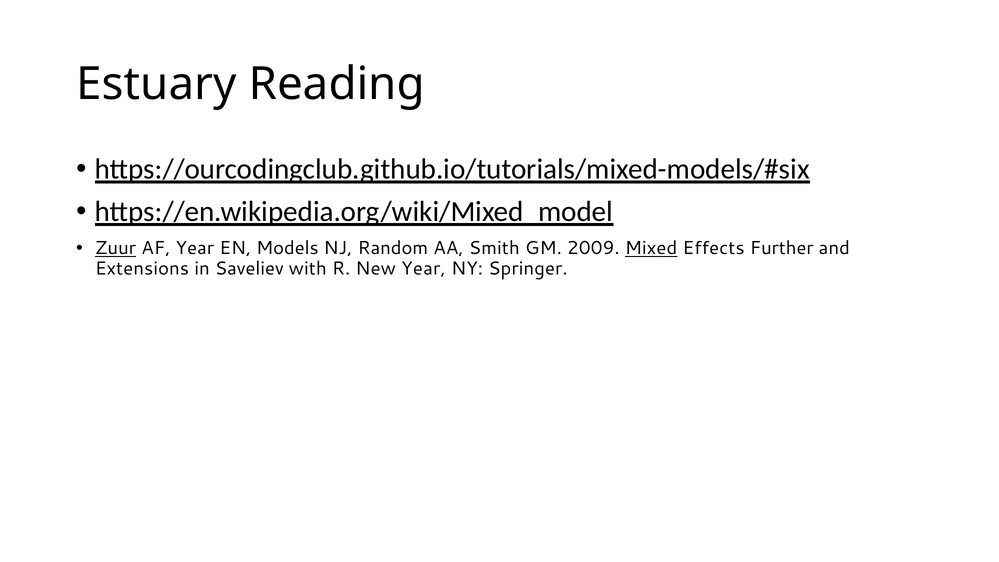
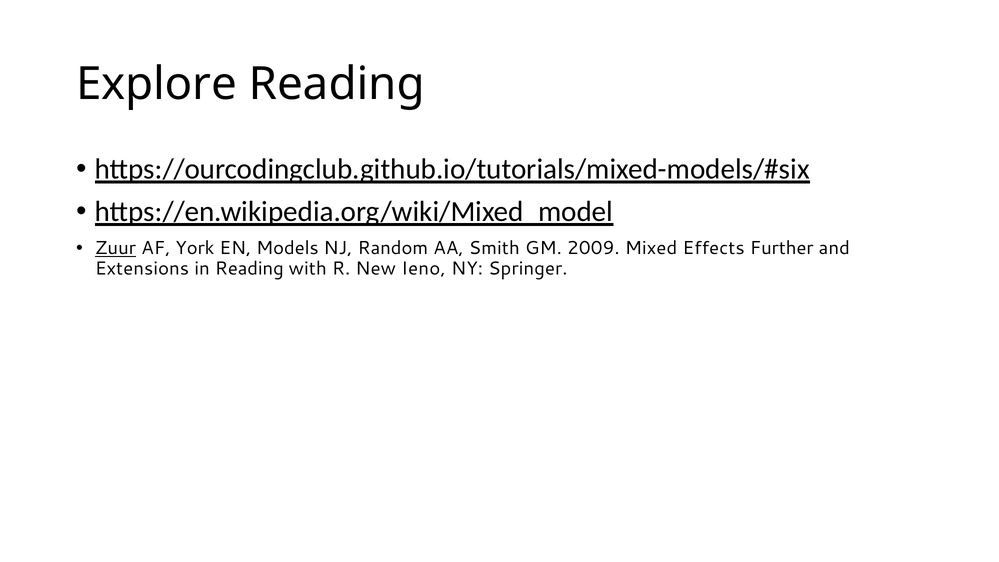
Estuary: Estuary -> Explore
AF Year: Year -> York
Mixed underline: present -> none
in Saveliev: Saveliev -> Reading
New Year: Year -> Ieno
